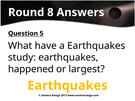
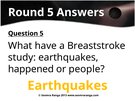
Round 8: 8 -> 5
a Earthquakes: Earthquakes -> Breaststroke
largest: largest -> people
